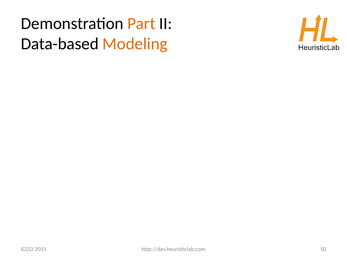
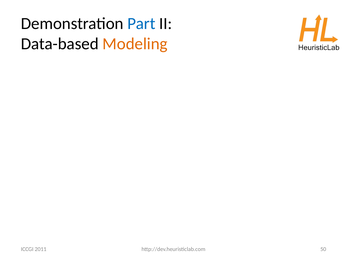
Part colour: orange -> blue
